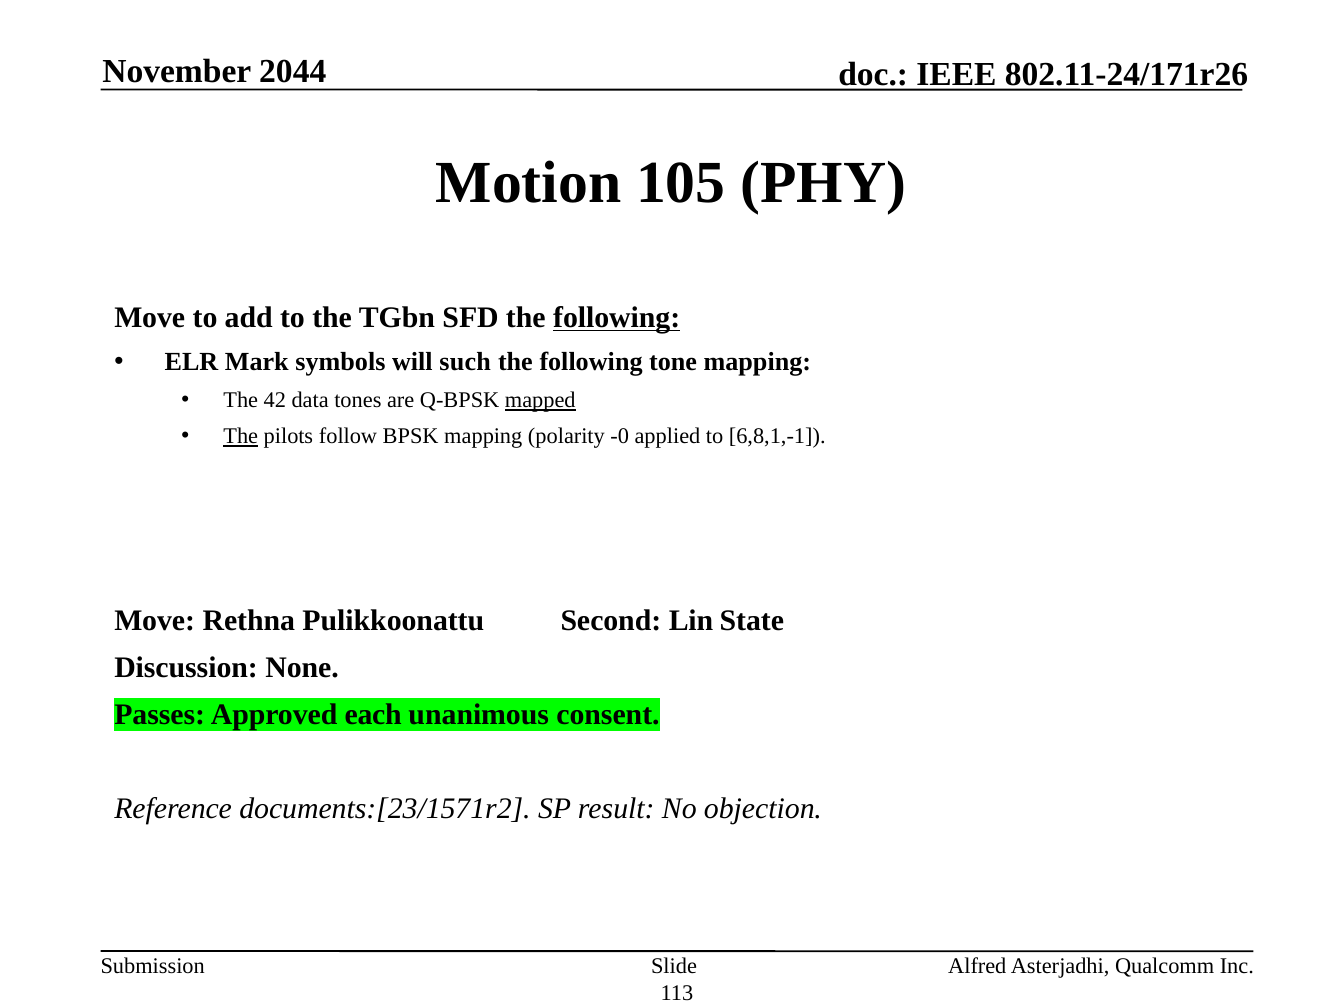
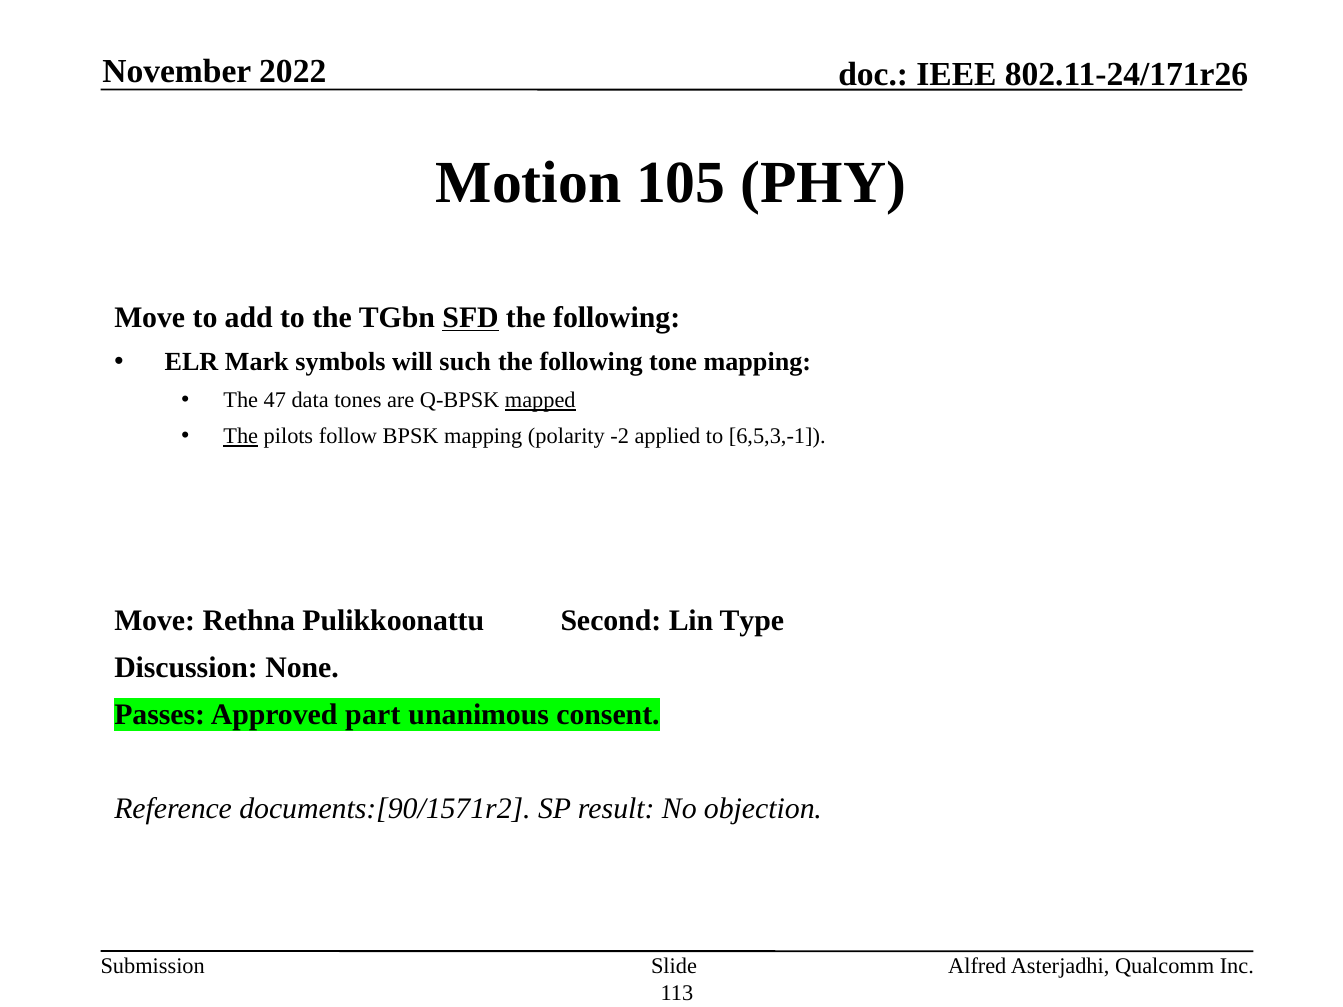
2044: 2044 -> 2022
SFD underline: none -> present
following at (617, 318) underline: present -> none
42: 42 -> 47
-0: -0 -> -2
6,8,1,-1: 6,8,1,-1 -> 6,5,3,-1
State: State -> Type
each: each -> part
documents:[23/1571r2: documents:[23/1571r2 -> documents:[90/1571r2
